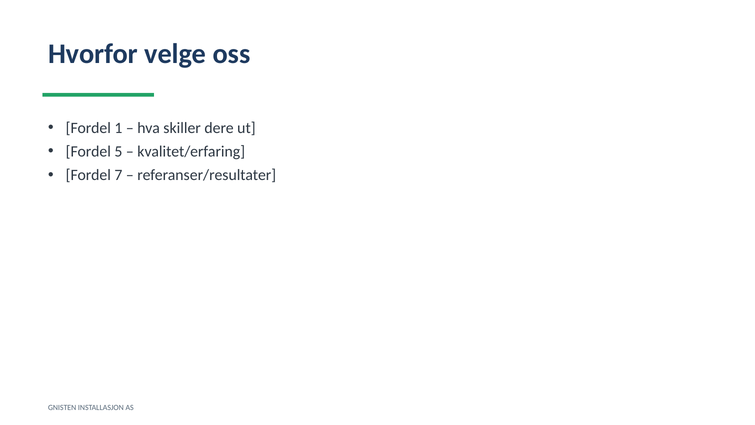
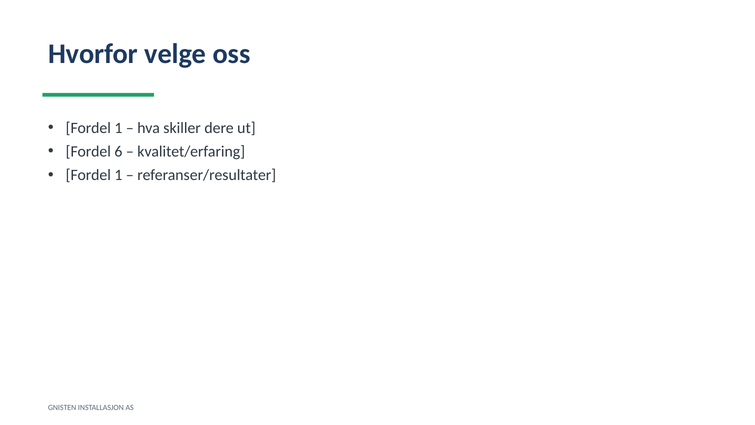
5: 5 -> 6
7 at (118, 175): 7 -> 1
